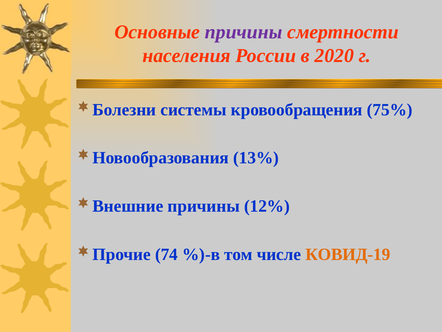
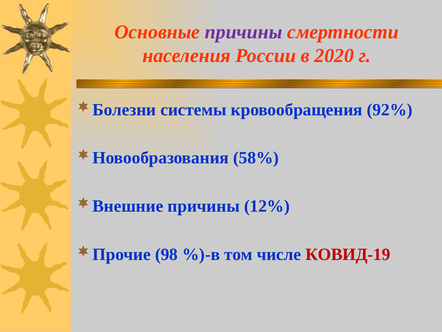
75%: 75% -> 92%
13%: 13% -> 58%
74: 74 -> 98
КОВИД-19 colour: orange -> red
